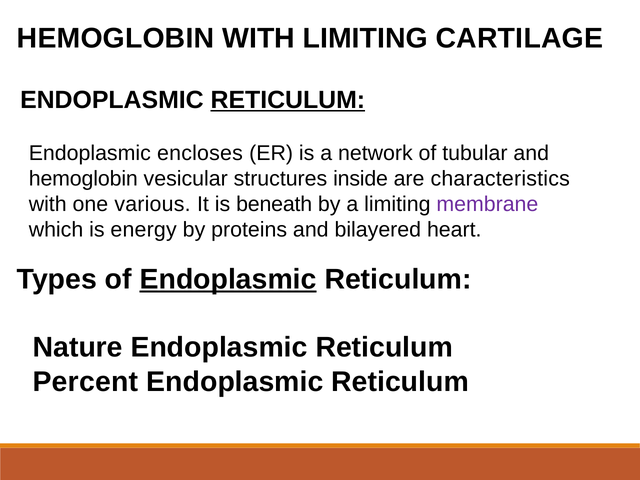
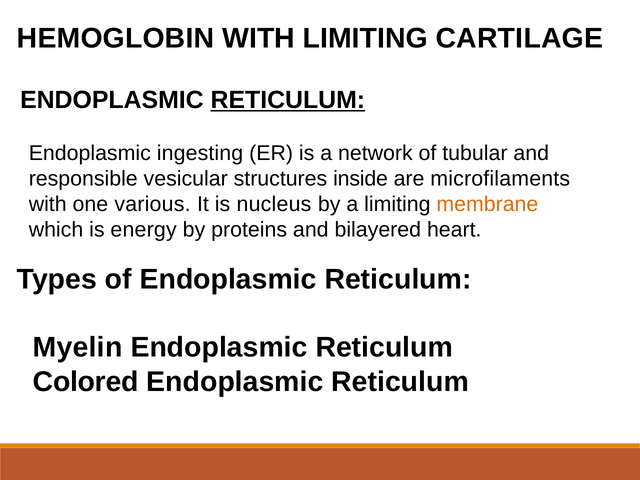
encloses: encloses -> ingesting
hemoglobin at (83, 179): hemoglobin -> responsible
characteristics: characteristics -> microfilaments
beneath: beneath -> nucleus
membrane colour: purple -> orange
Endoplasmic at (228, 279) underline: present -> none
Nature: Nature -> Myelin
Percent: Percent -> Colored
